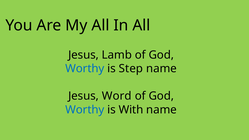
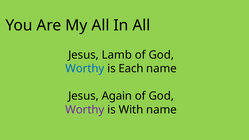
Step: Step -> Each
Word: Word -> Again
Worthy at (85, 110) colour: blue -> purple
